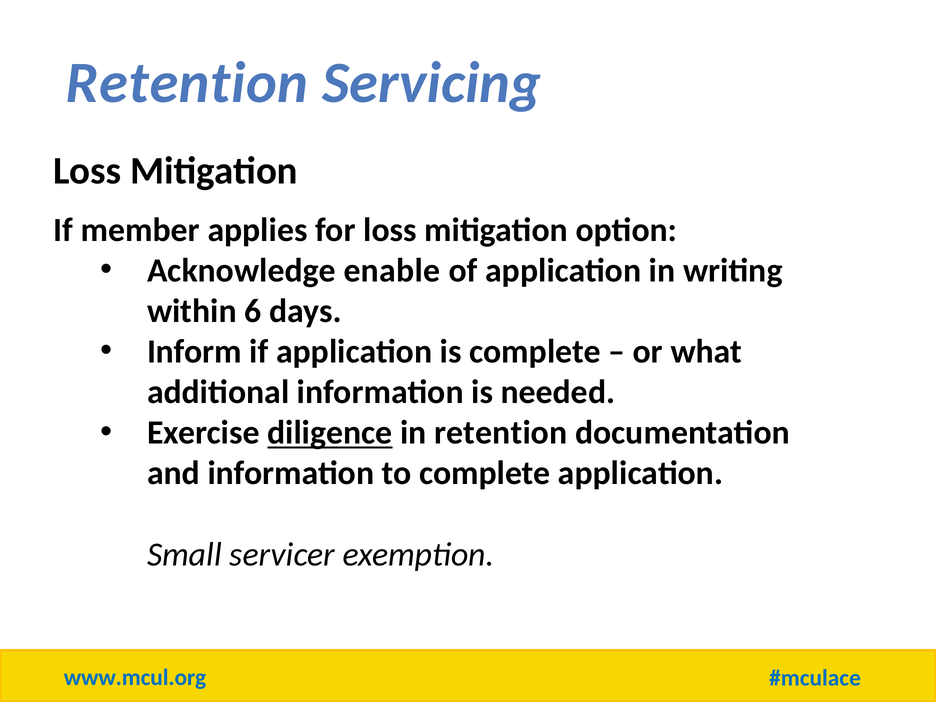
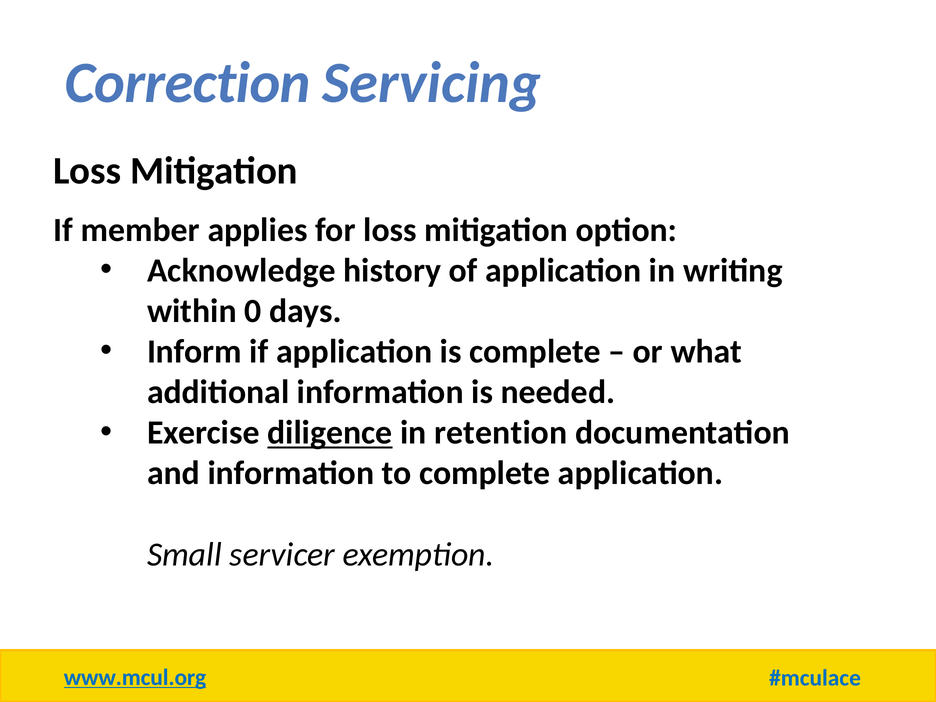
Retention at (187, 83): Retention -> Correction
enable: enable -> history
6: 6 -> 0
www.mcul.org underline: none -> present
